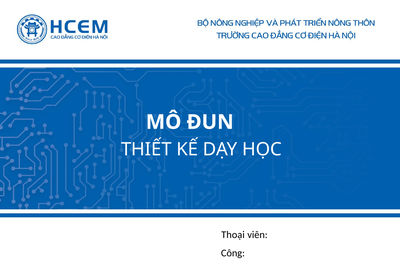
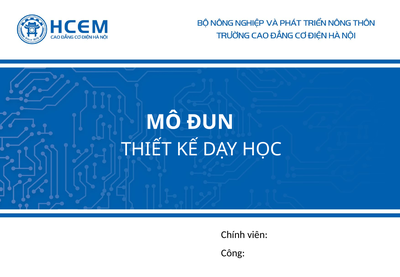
Thoại: Thoại -> Chính
